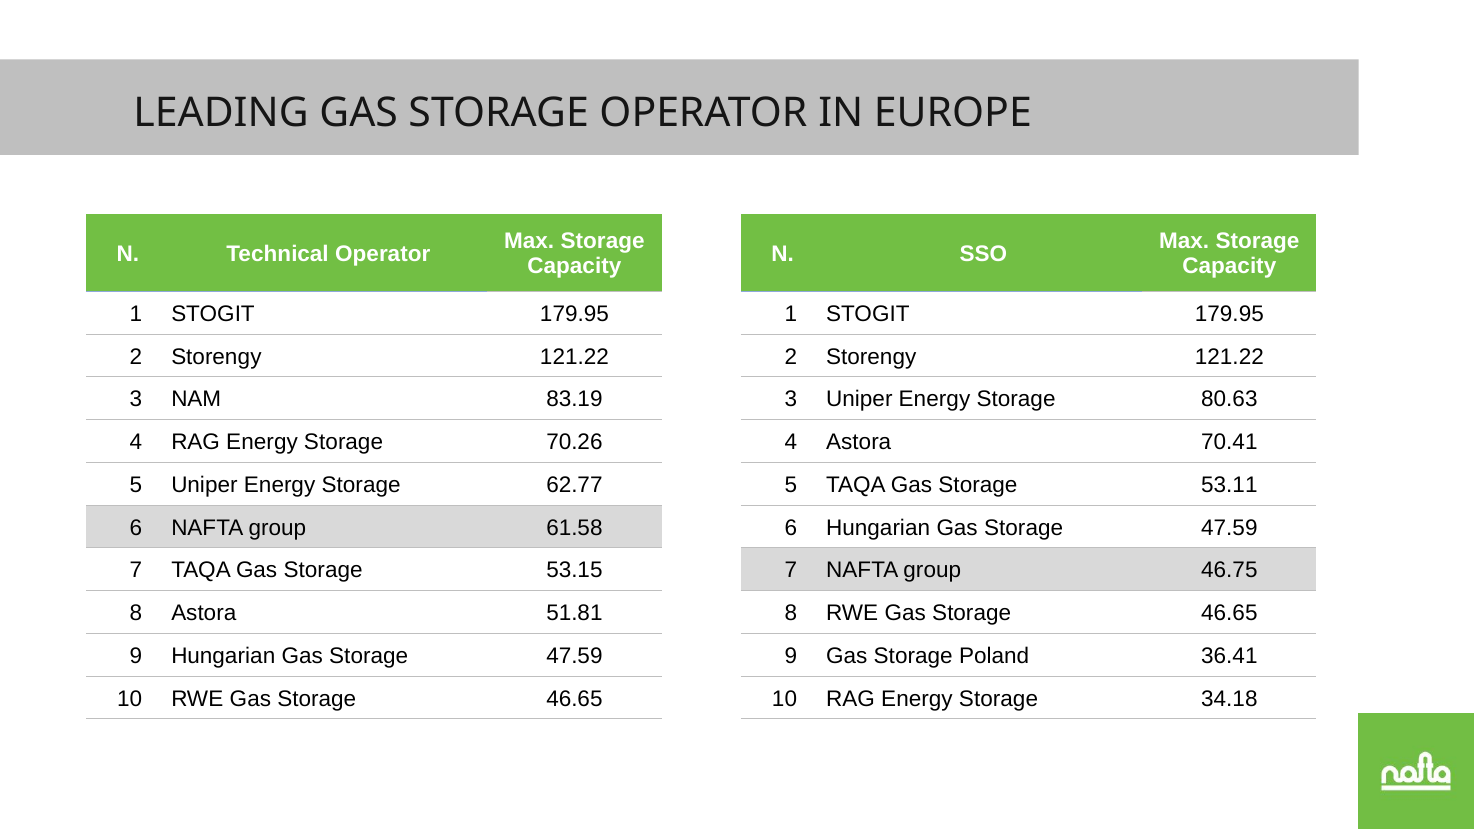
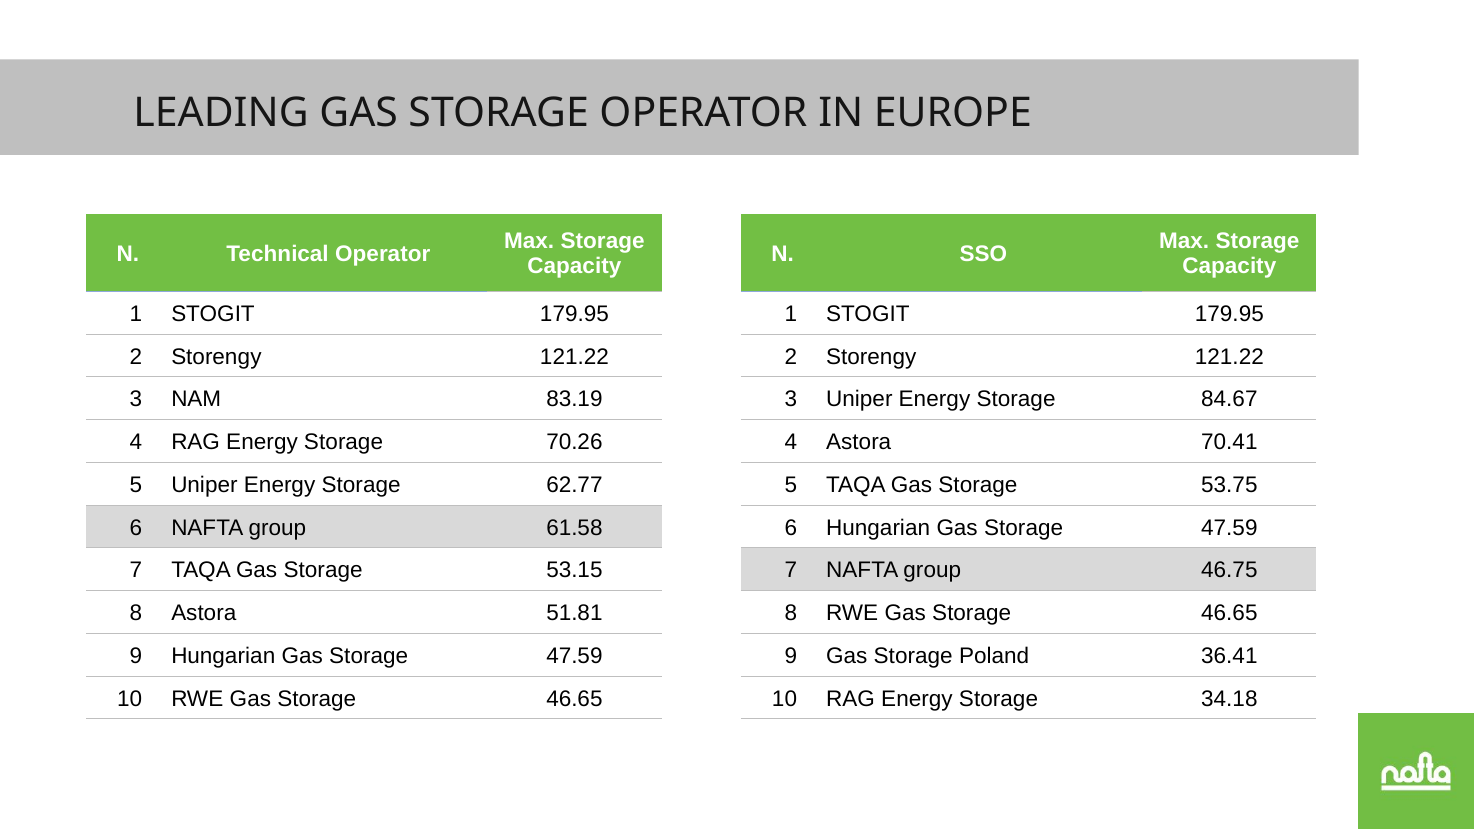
80.63: 80.63 -> 84.67
53.11: 53.11 -> 53.75
